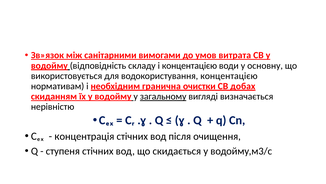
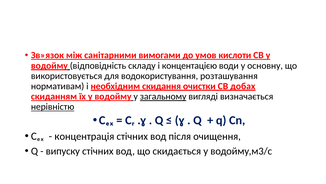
витрата: витрата -> кислоти
водокористування концентацією: концентацією -> розташування
гранична: гранична -> скидання
нерівністю underline: none -> present
ступеня: ступеня -> випуску
